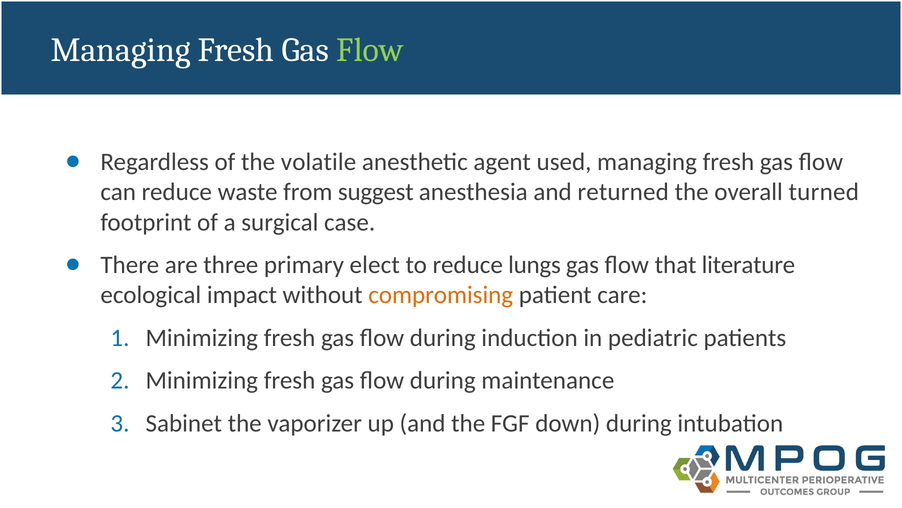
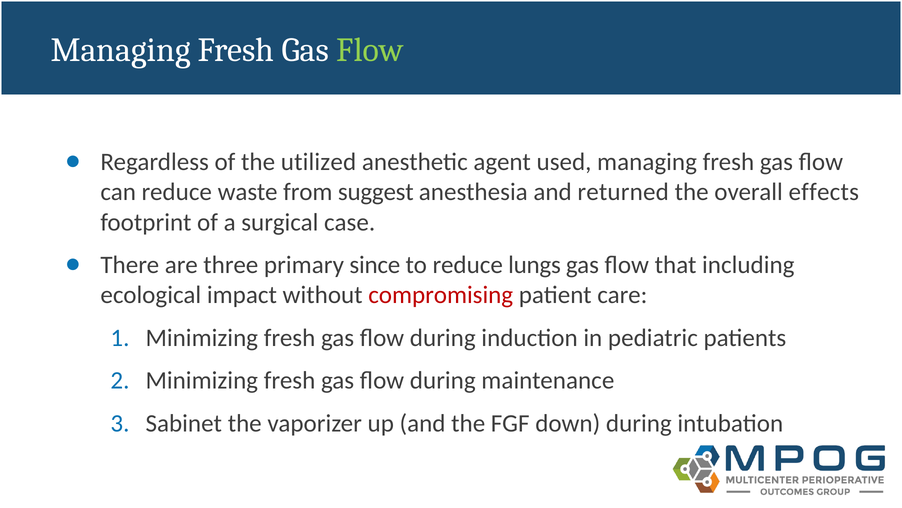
volatile: volatile -> utilized
turned: turned -> effects
elect: elect -> since
literature: literature -> including
compromising colour: orange -> red
